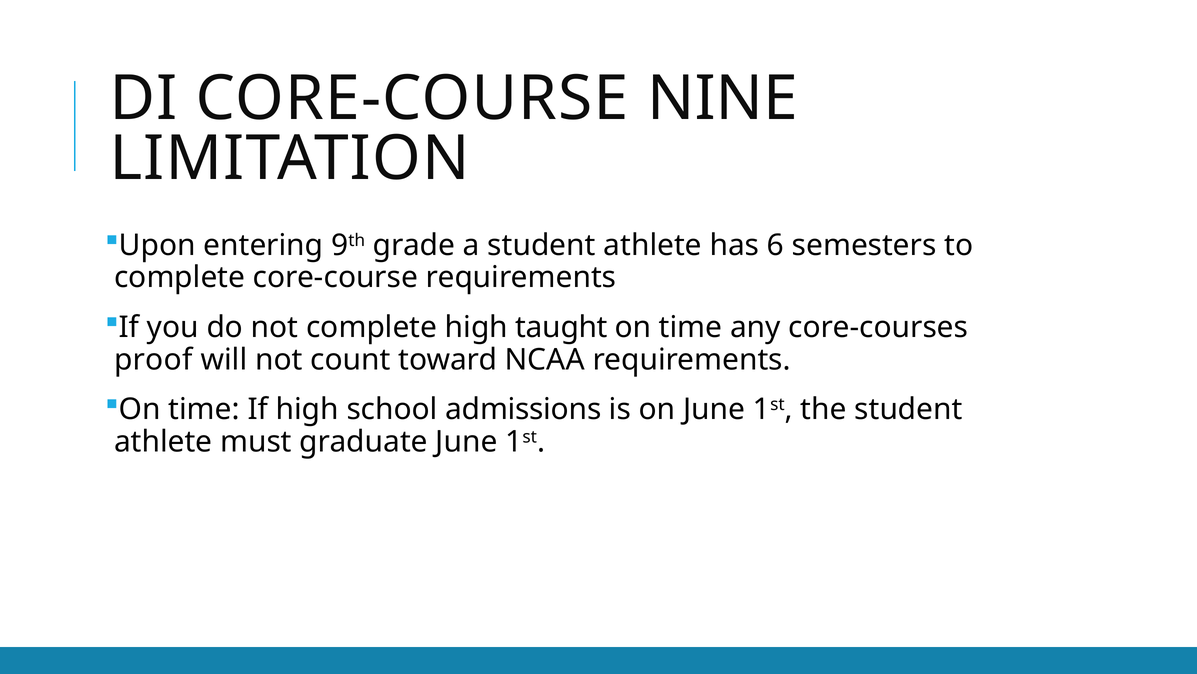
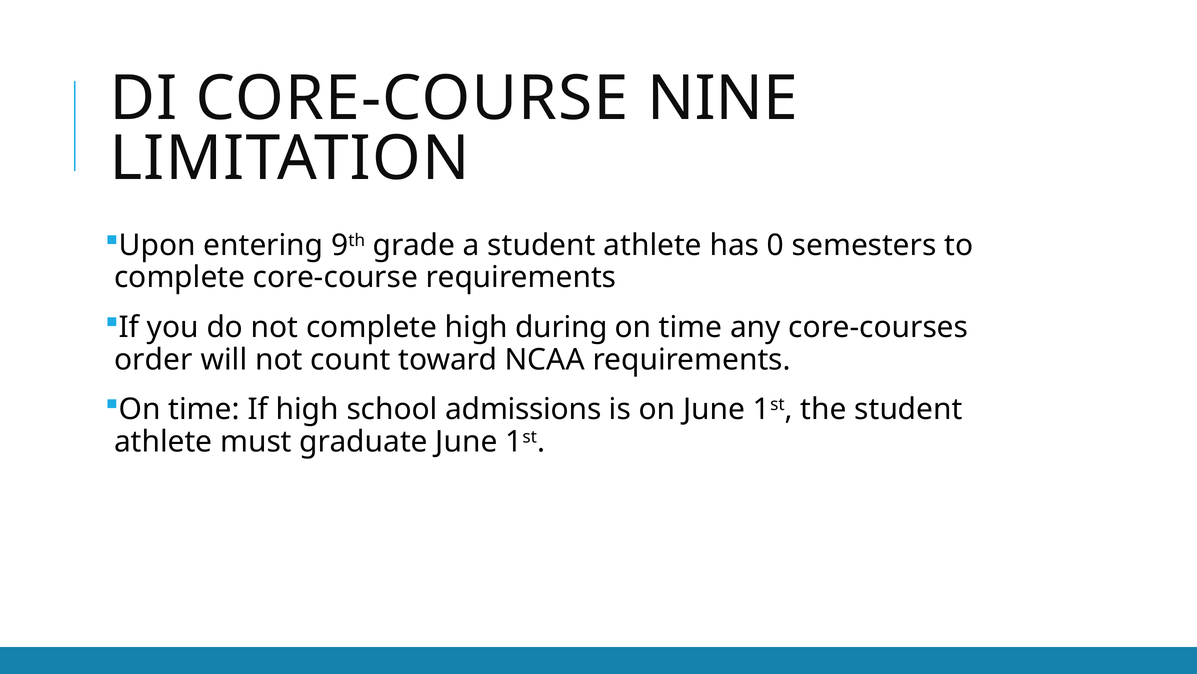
6: 6 -> 0
taught: taught -> during
proof: proof -> order
